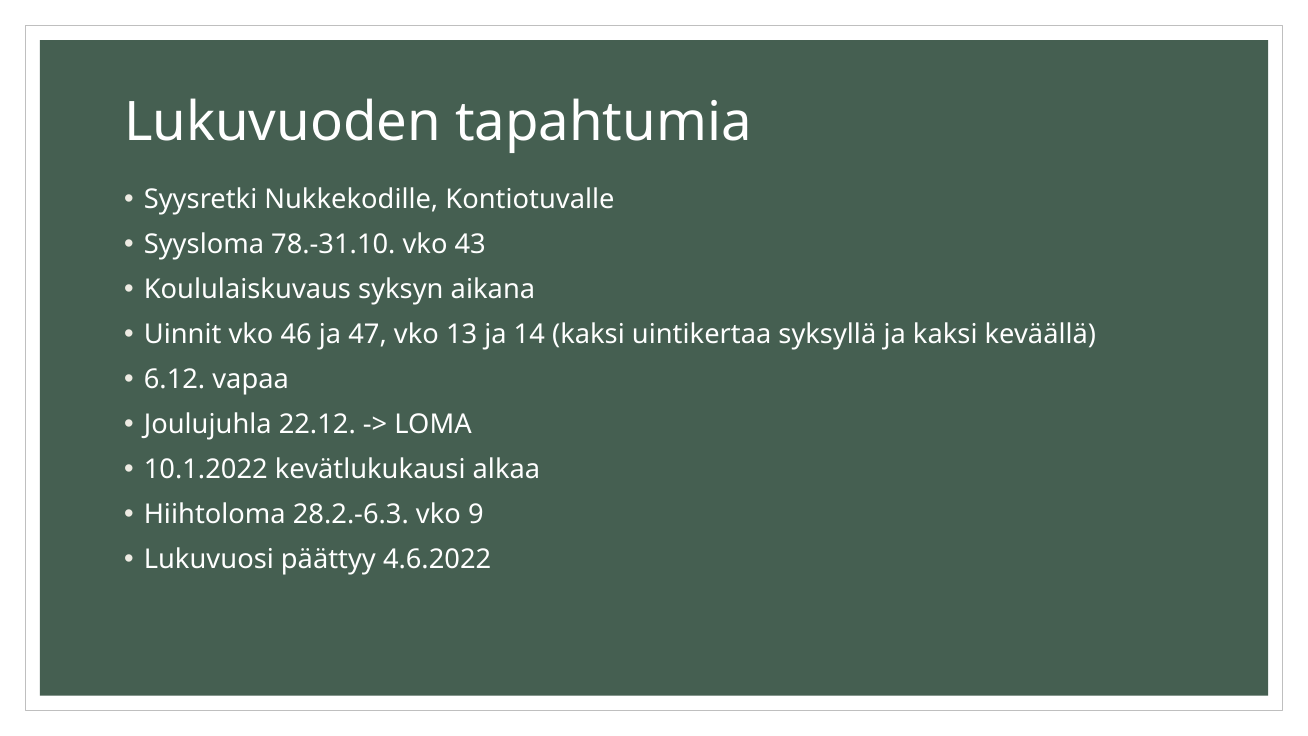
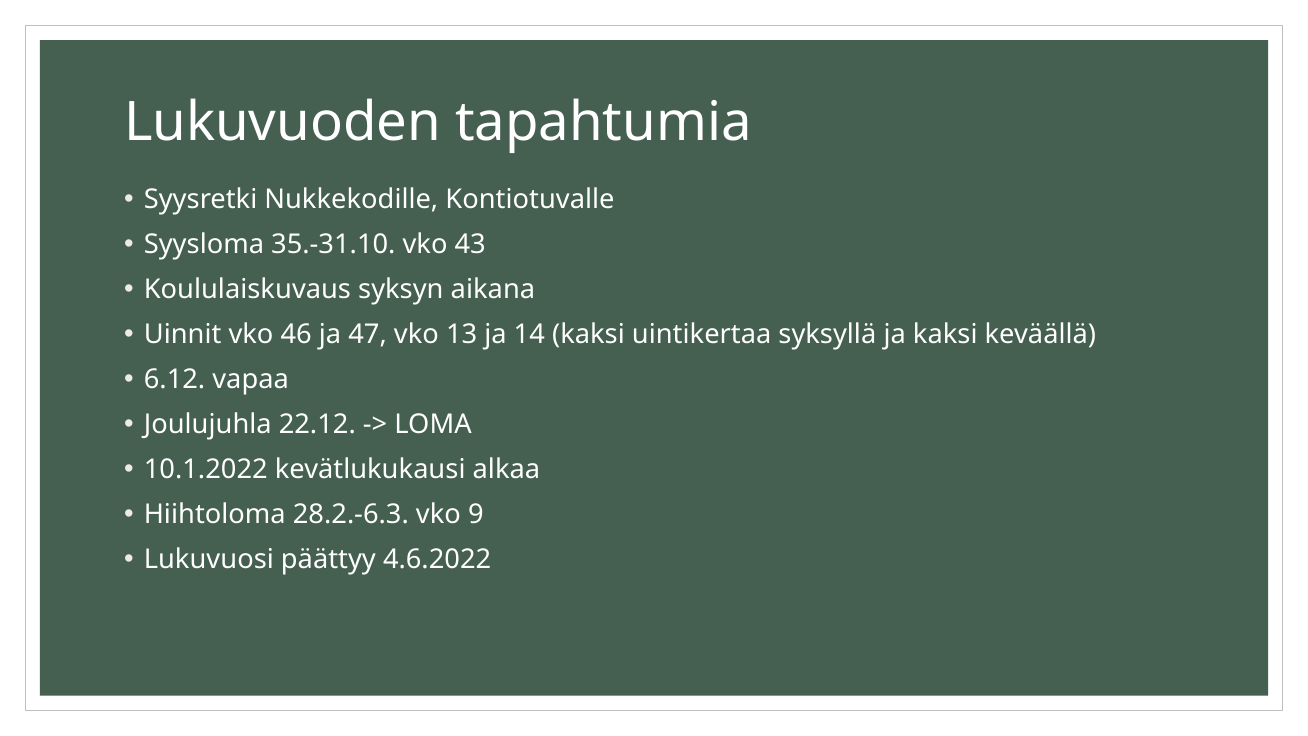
78.-31.10: 78.-31.10 -> 35.-31.10
